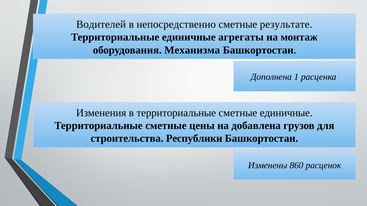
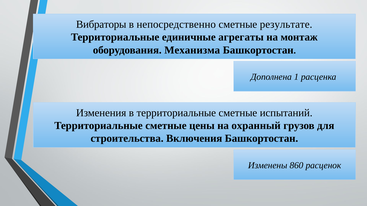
Водителей: Водителей -> Вибраторы
сметные единичные: единичные -> испытаний
добавлена: добавлена -> охранный
Республики: Республики -> Включения
